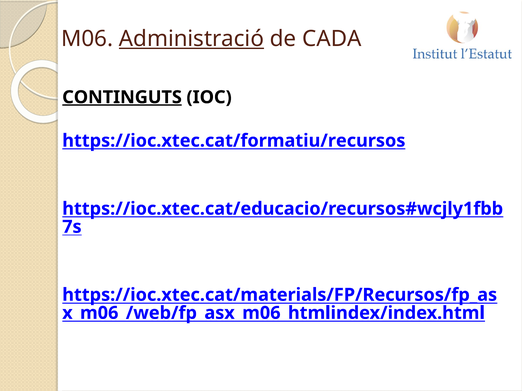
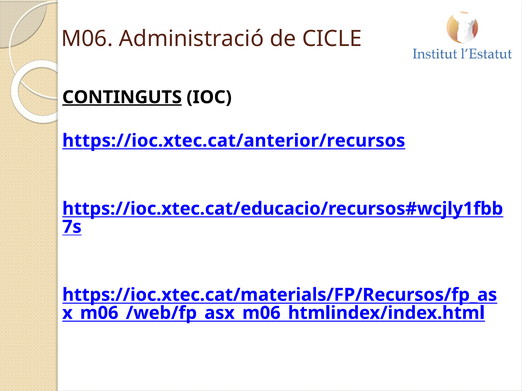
Administració underline: present -> none
CADA: CADA -> CICLE
https://ioc.xtec.cat/formatiu/recursos: https://ioc.xtec.cat/formatiu/recursos -> https://ioc.xtec.cat/anterior/recursos
